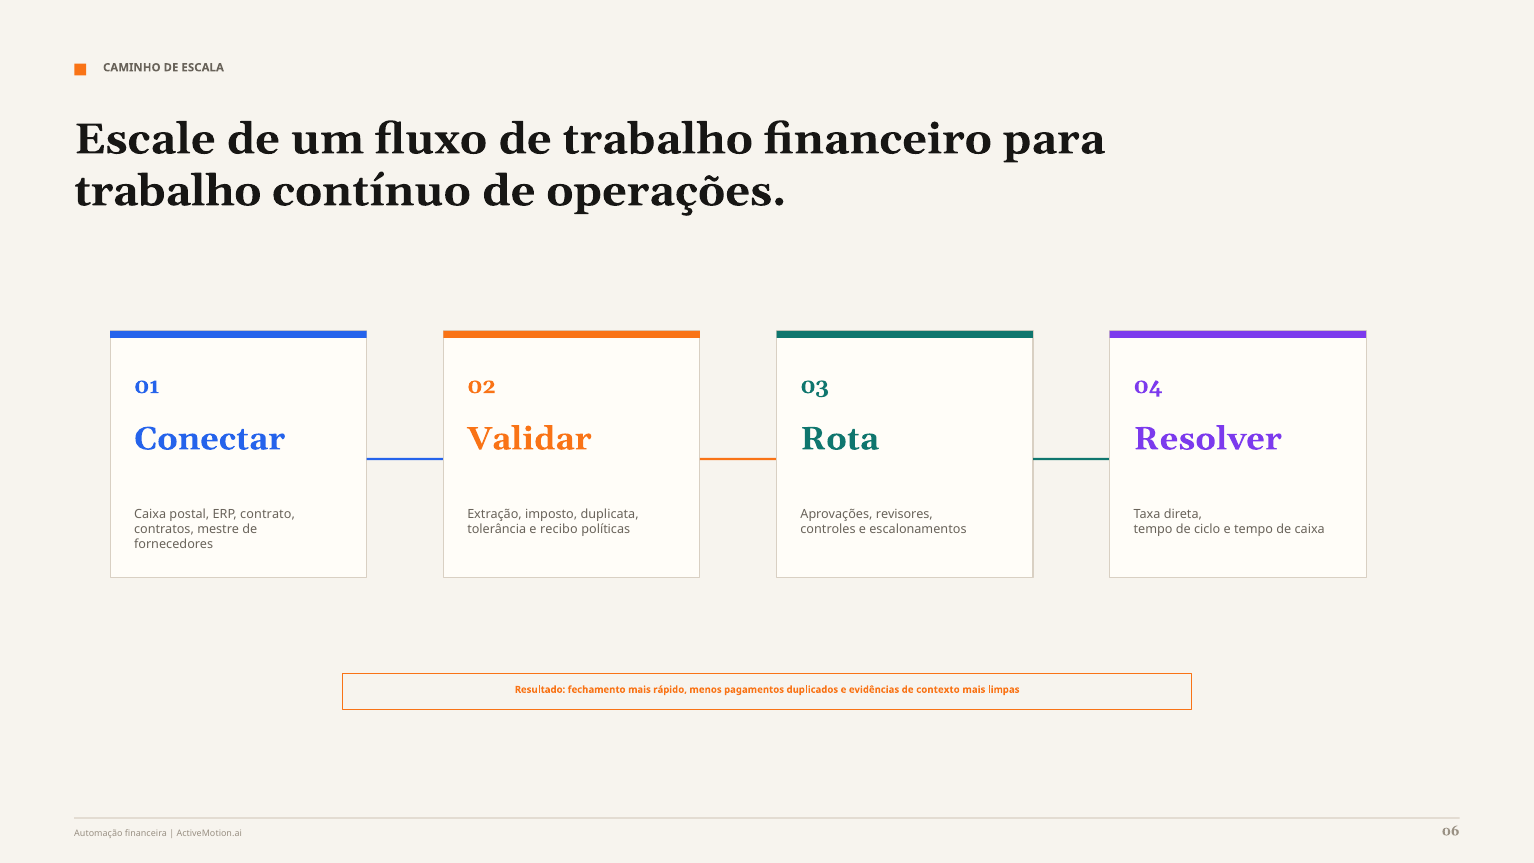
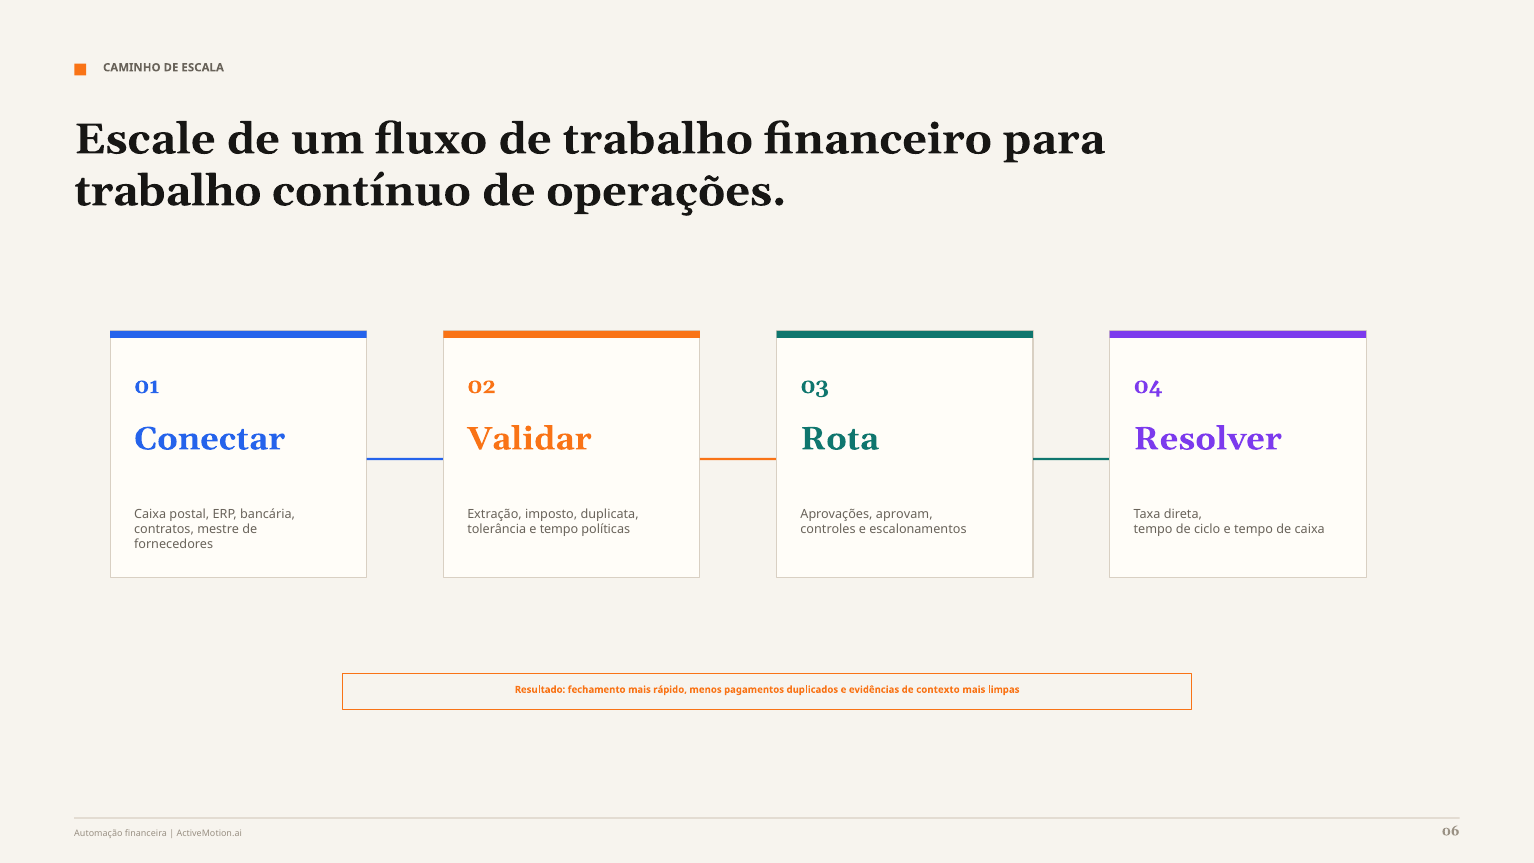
contrato: contrato -> bancária
revisores: revisores -> aprovam
tolerância e recibo: recibo -> tempo
